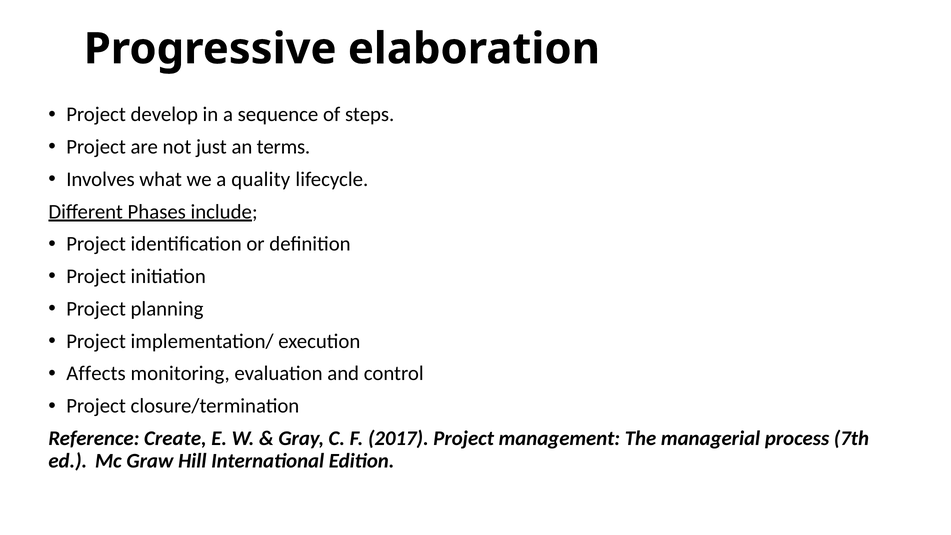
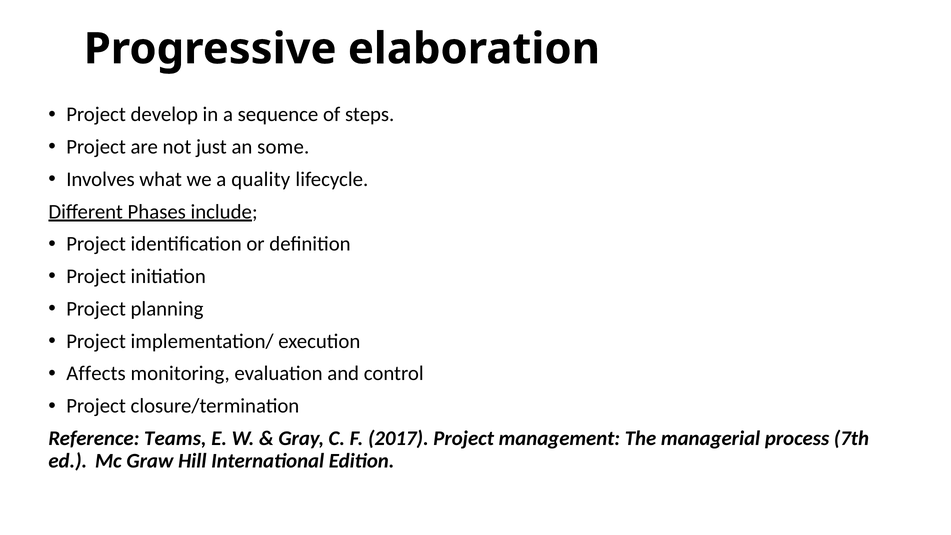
terms: terms -> some
Create: Create -> Teams
